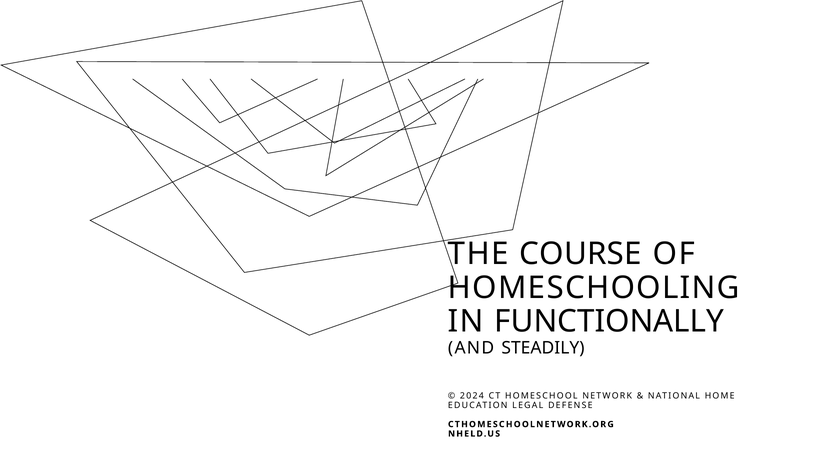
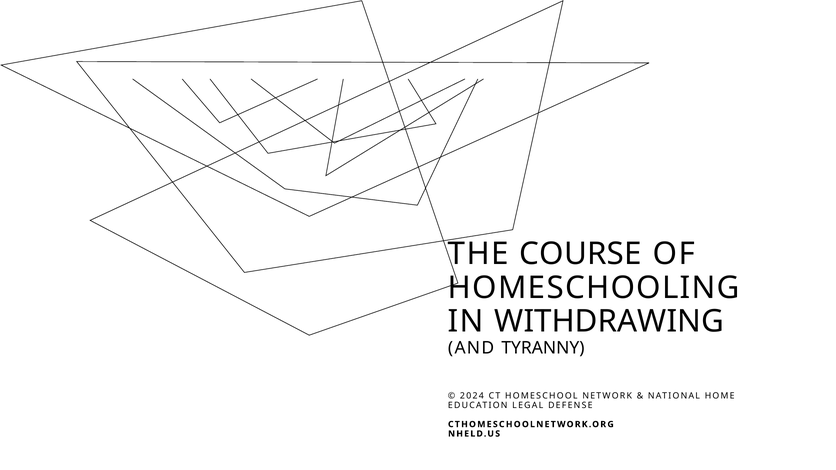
FUNCTIONALLY: FUNCTIONALLY -> WITHDRAWING
STEADILY: STEADILY -> TYRANNY
